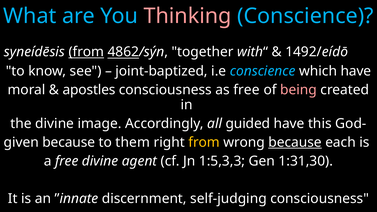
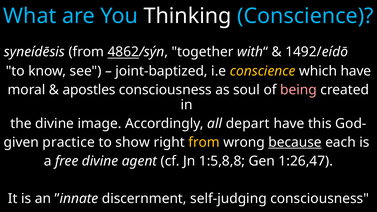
Thinking colour: pink -> white
from at (86, 52) underline: present -> none
conscience at (263, 71) colour: light blue -> yellow
as free: free -> soul
guided: guided -> depart
given because: because -> practice
them: them -> show
1:5,3,3: 1:5,3,3 -> 1:5,8,8
1:31,30: 1:31,30 -> 1:26,47
